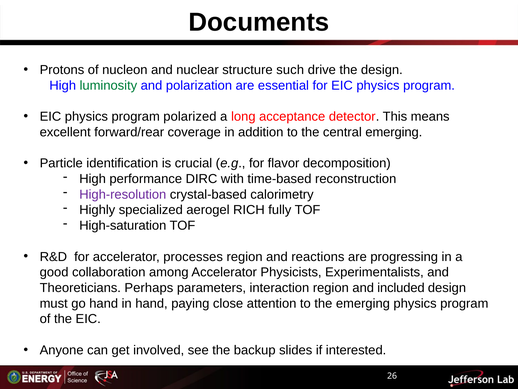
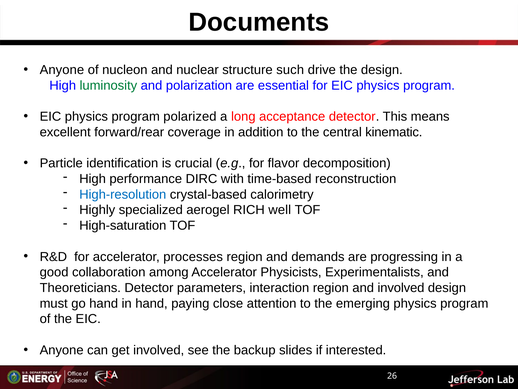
Protons at (62, 70): Protons -> Anyone
central emerging: emerging -> kinematic
High-resolution colour: purple -> blue
fully: fully -> well
reactions: reactions -> demands
Theoreticians Perhaps: Perhaps -> Detector
and included: included -> involved
